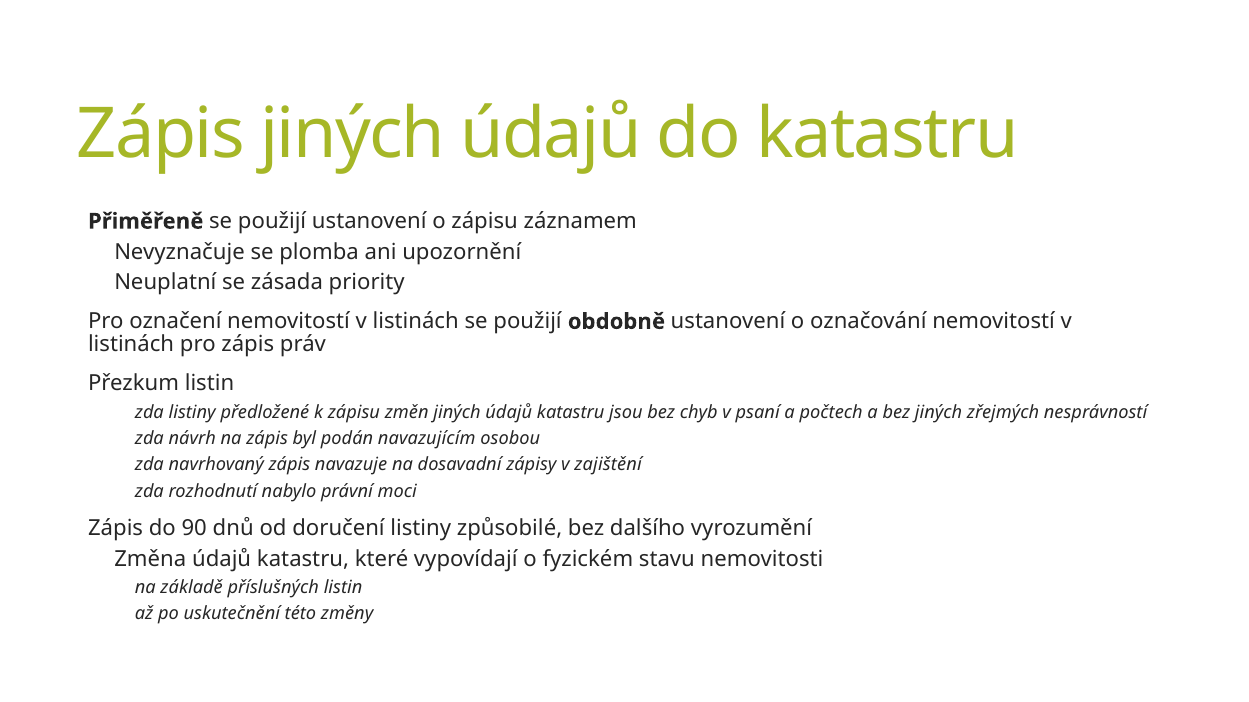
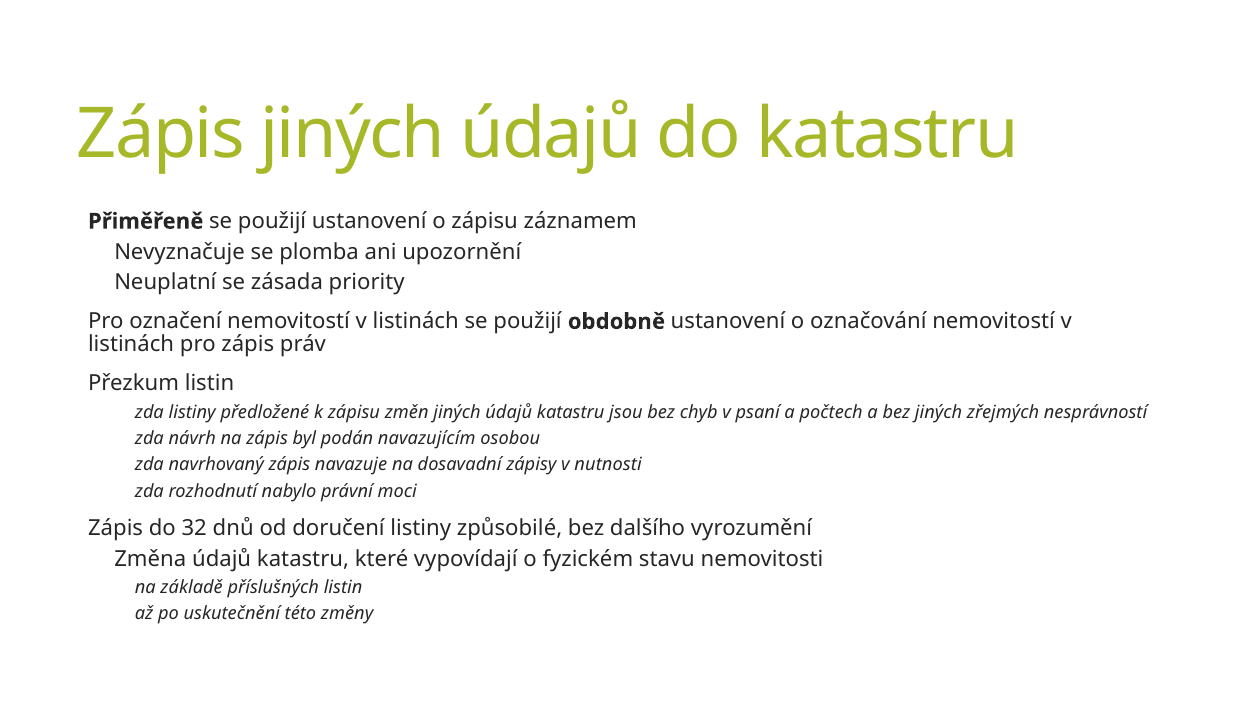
zajištění: zajištění -> nutnosti
90: 90 -> 32
